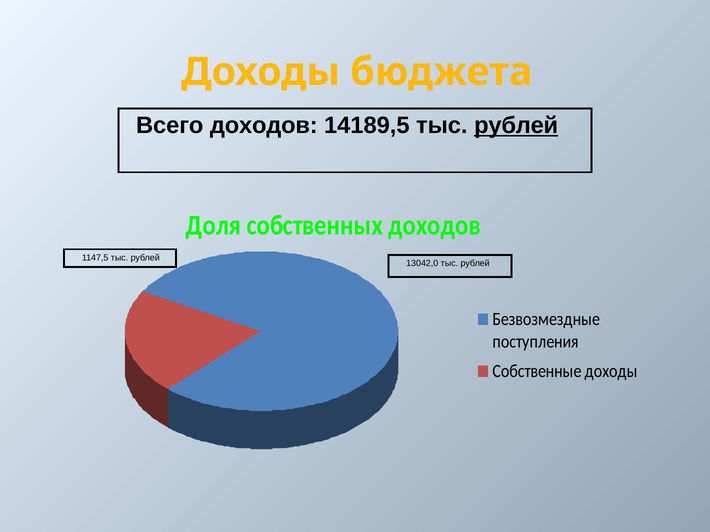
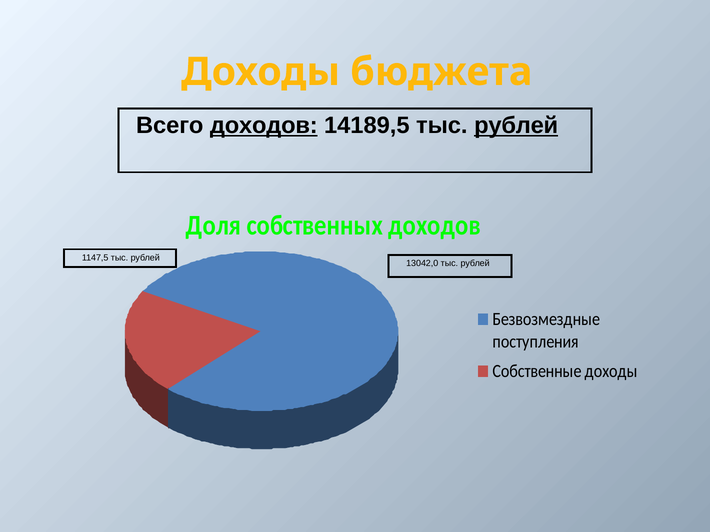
доходов at (264, 126) underline: none -> present
